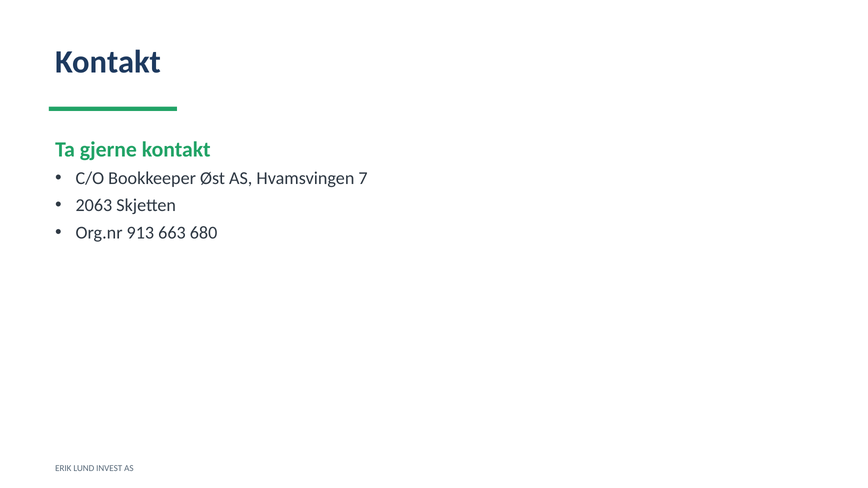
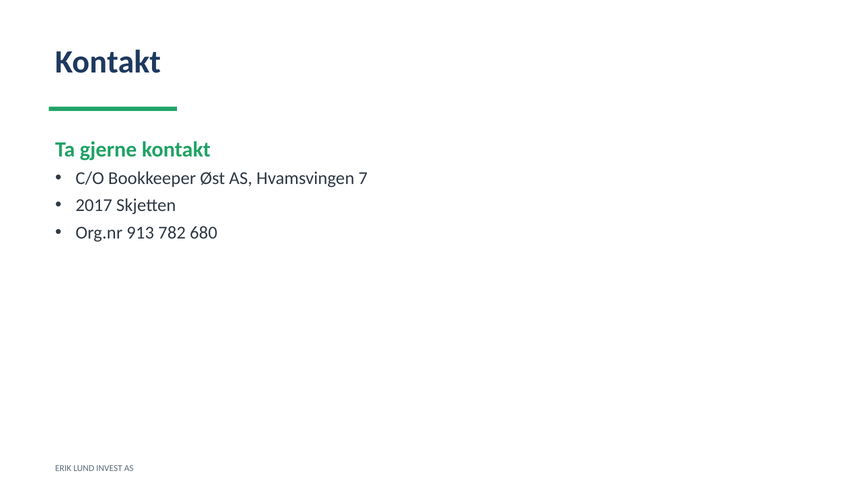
2063: 2063 -> 2017
663: 663 -> 782
